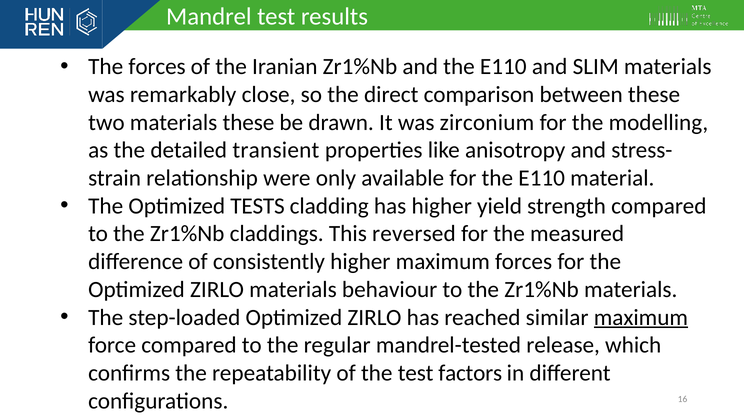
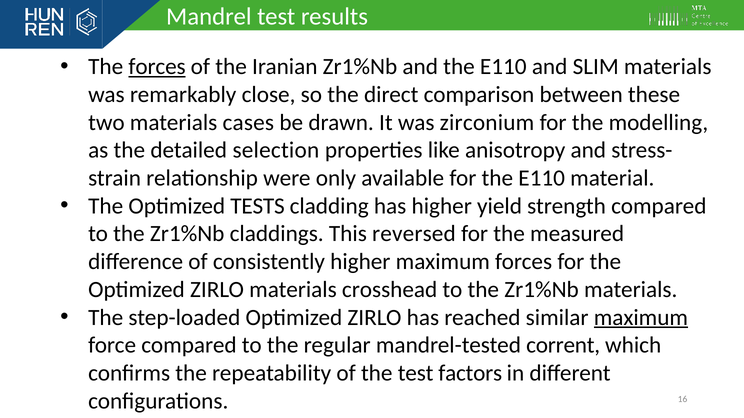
forces at (157, 67) underline: none -> present
materials these: these -> cases
transient: transient -> selection
behaviour: behaviour -> crosshead
release: release -> corrent
